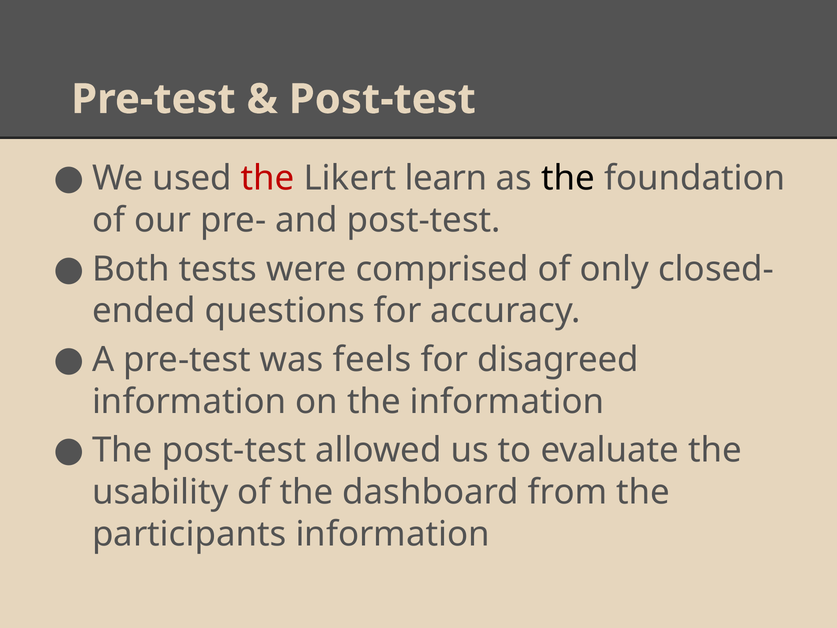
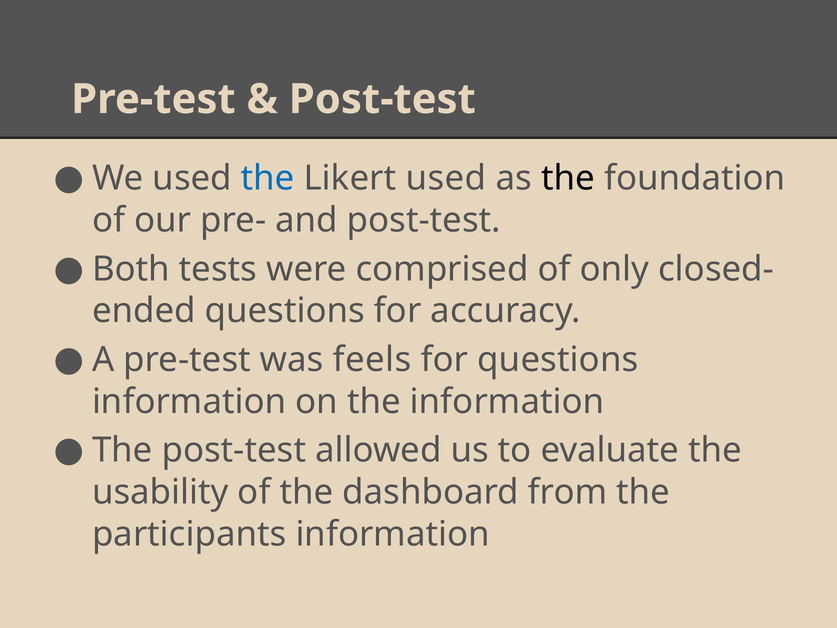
the at (268, 178) colour: red -> blue
Likert learn: learn -> used
for disagreed: disagreed -> questions
